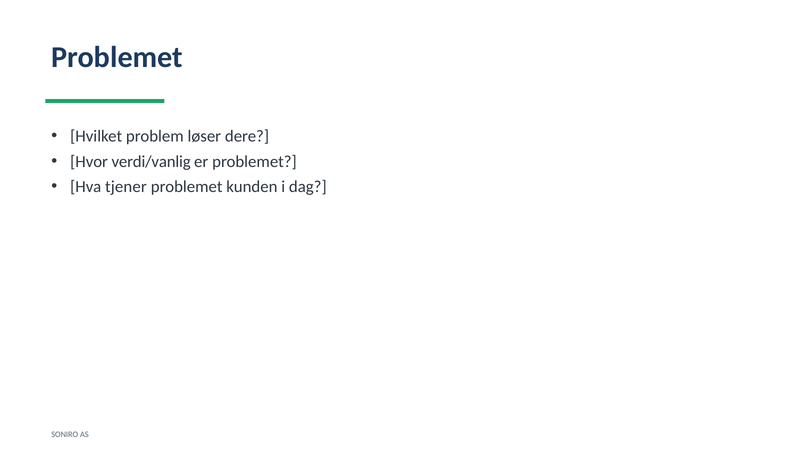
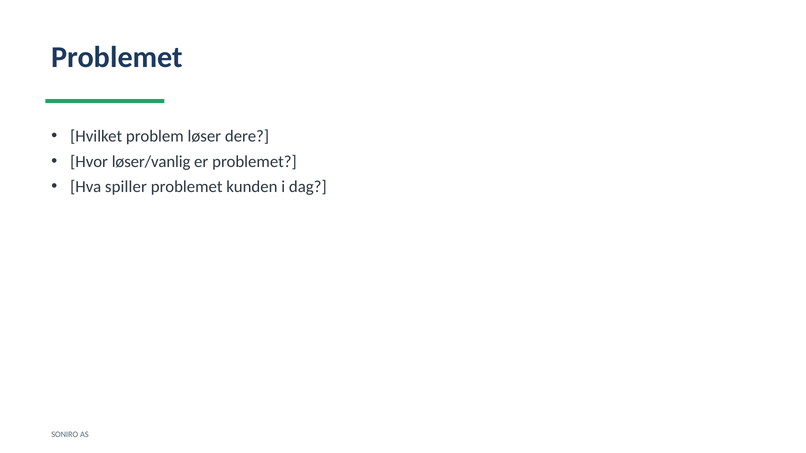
verdi/vanlig: verdi/vanlig -> løser/vanlig
tjener: tjener -> spiller
